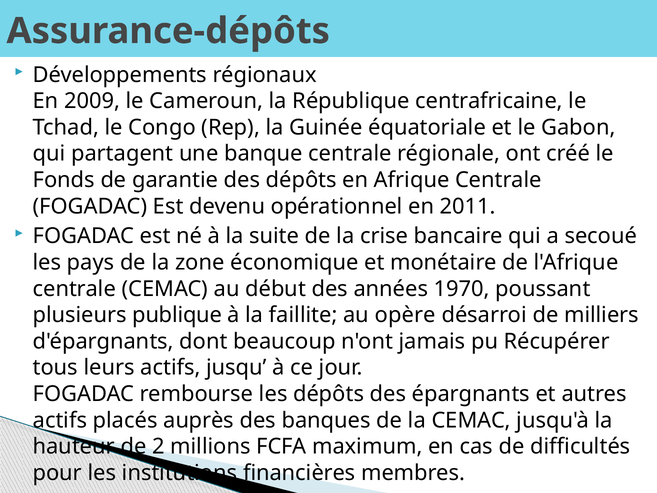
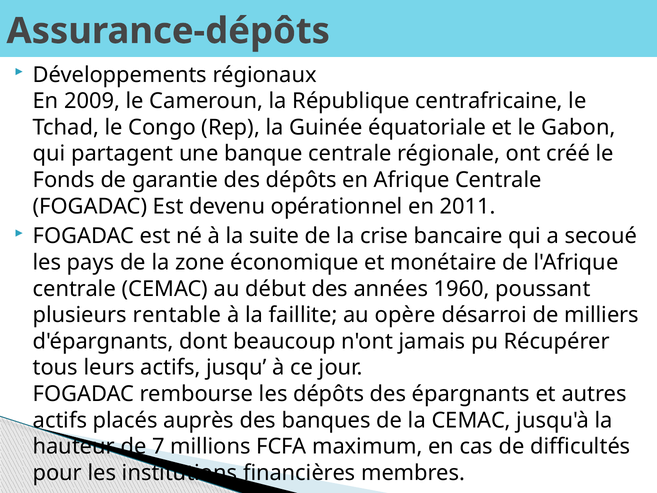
1970: 1970 -> 1960
publique: publique -> rentable
2: 2 -> 7
